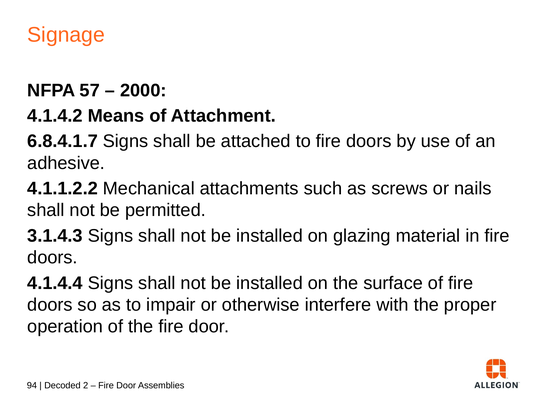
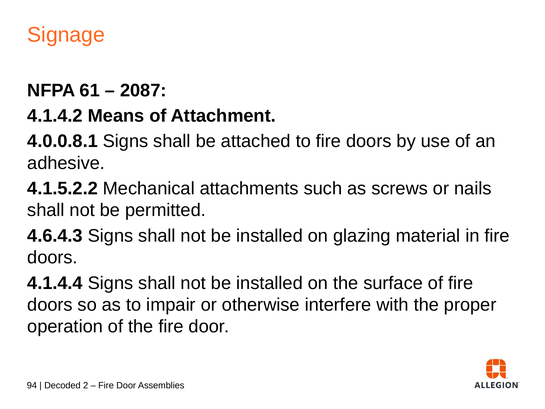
57: 57 -> 61
2000: 2000 -> 2087
6.8.4.1.7: 6.8.4.1.7 -> 4.0.0.8.1
4.1.1.2.2: 4.1.1.2.2 -> 4.1.5.2.2
3.1.4.3: 3.1.4.3 -> 4.6.4.3
